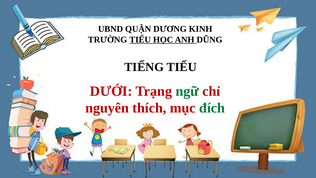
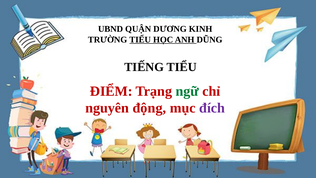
DƯỚI: DƯỚI -> ĐIỂM
thích: thích -> động
đích colour: green -> purple
